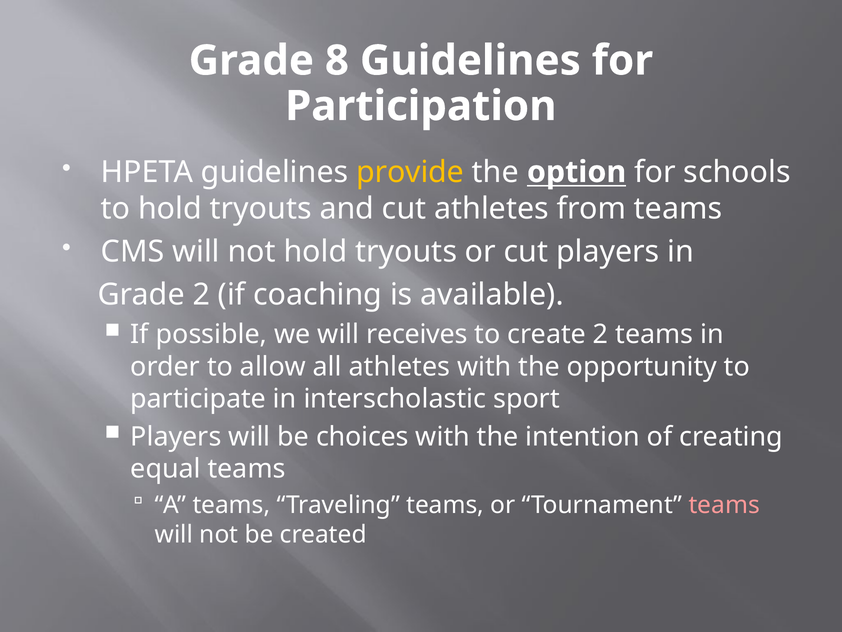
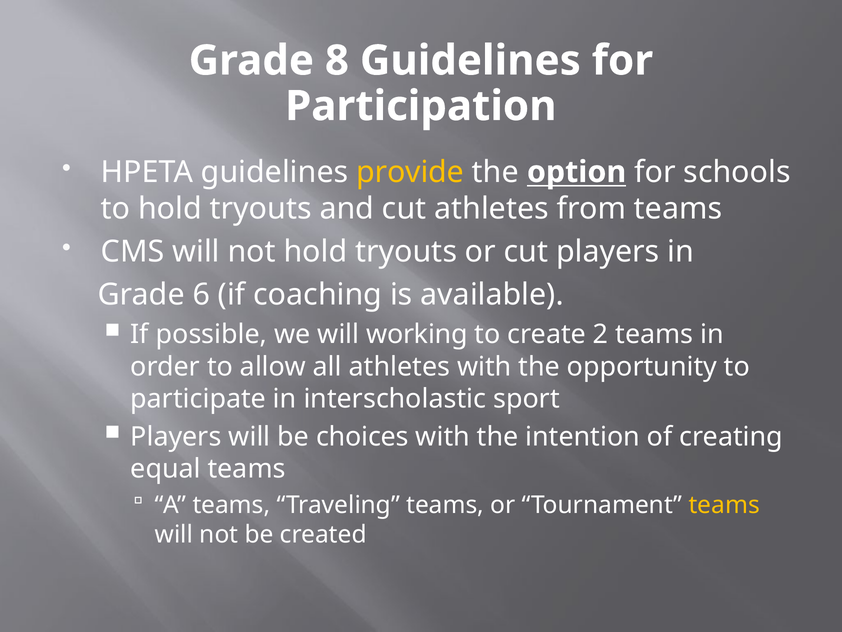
Grade 2: 2 -> 6
receives: receives -> working
teams at (724, 505) colour: pink -> yellow
